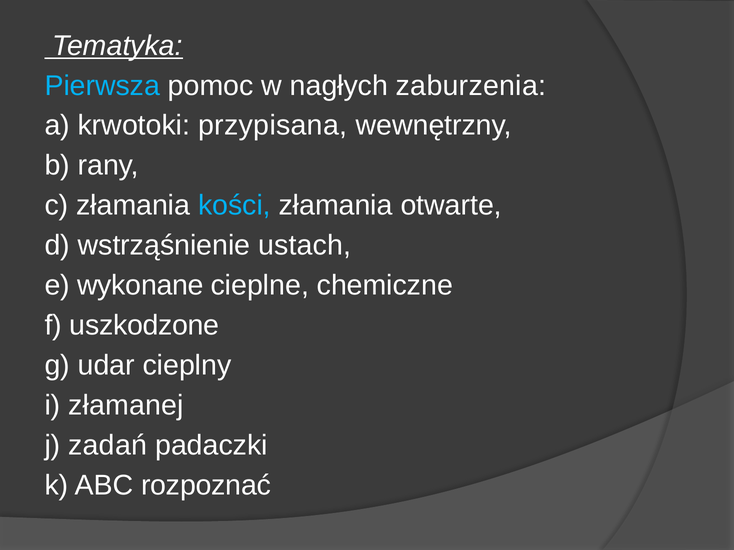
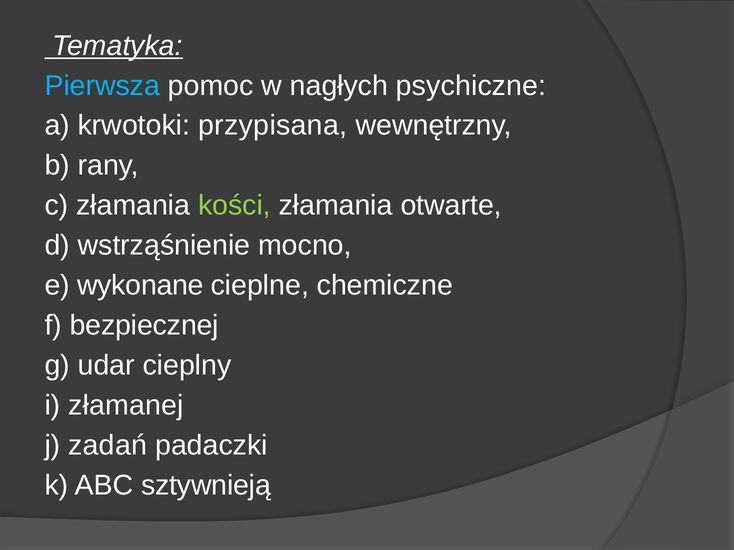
zaburzenia: zaburzenia -> psychiczne
kości colour: light blue -> light green
ustach: ustach -> mocno
uszkodzone: uszkodzone -> bezpiecznej
rozpoznać: rozpoznać -> sztywnieją
